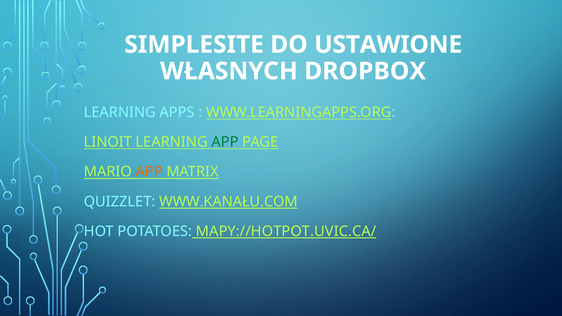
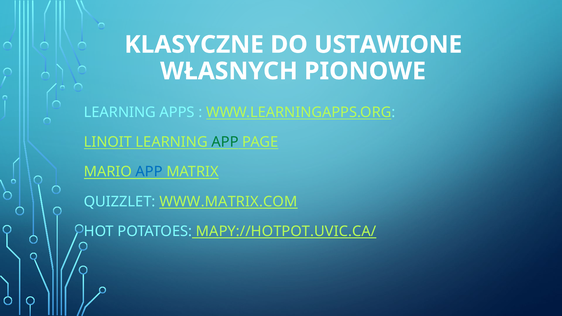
SIMPLESITE: SIMPLESITE -> KLASYCZNE
DROPBOX: DROPBOX -> PIONOWE
APP at (149, 172) colour: orange -> blue
WWW.KANAŁU.COM: WWW.KANAŁU.COM -> WWW.MATRIX.COM
